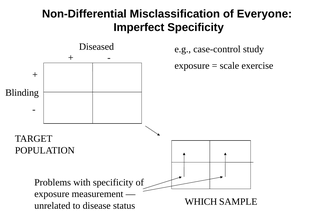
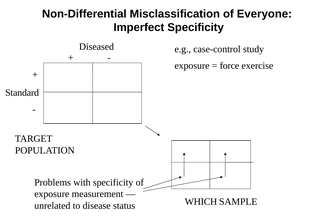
scale: scale -> force
Blinding: Blinding -> Standard
